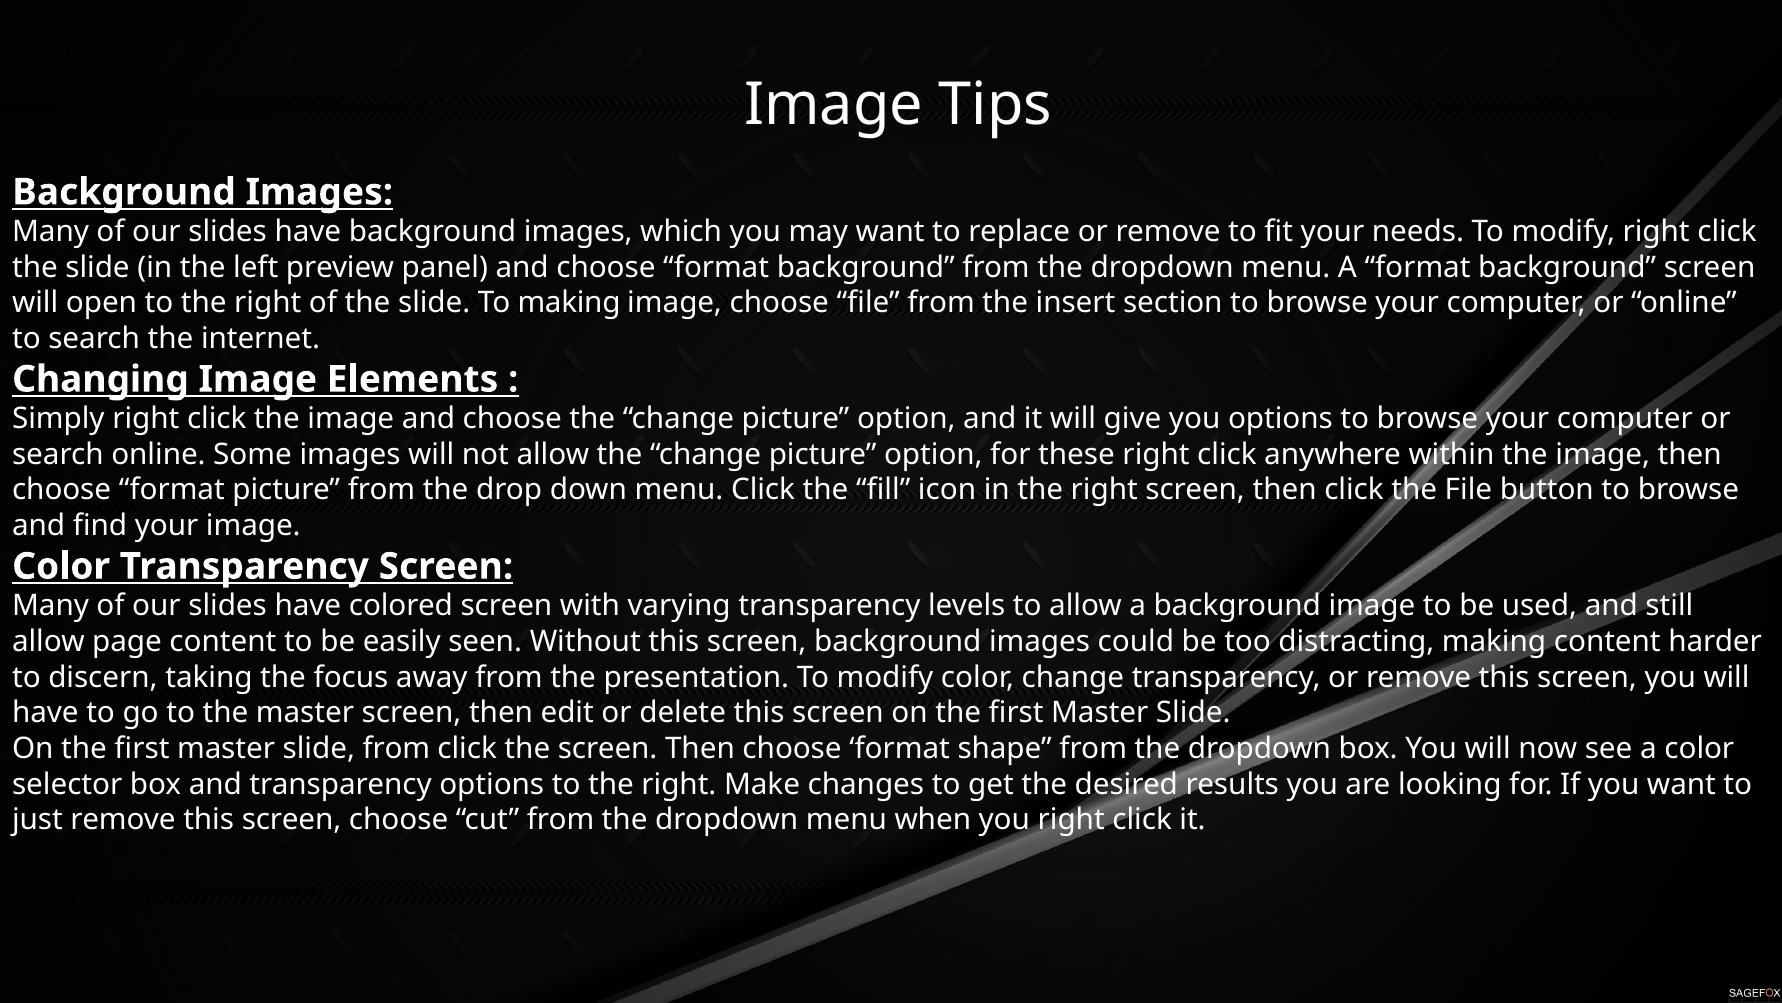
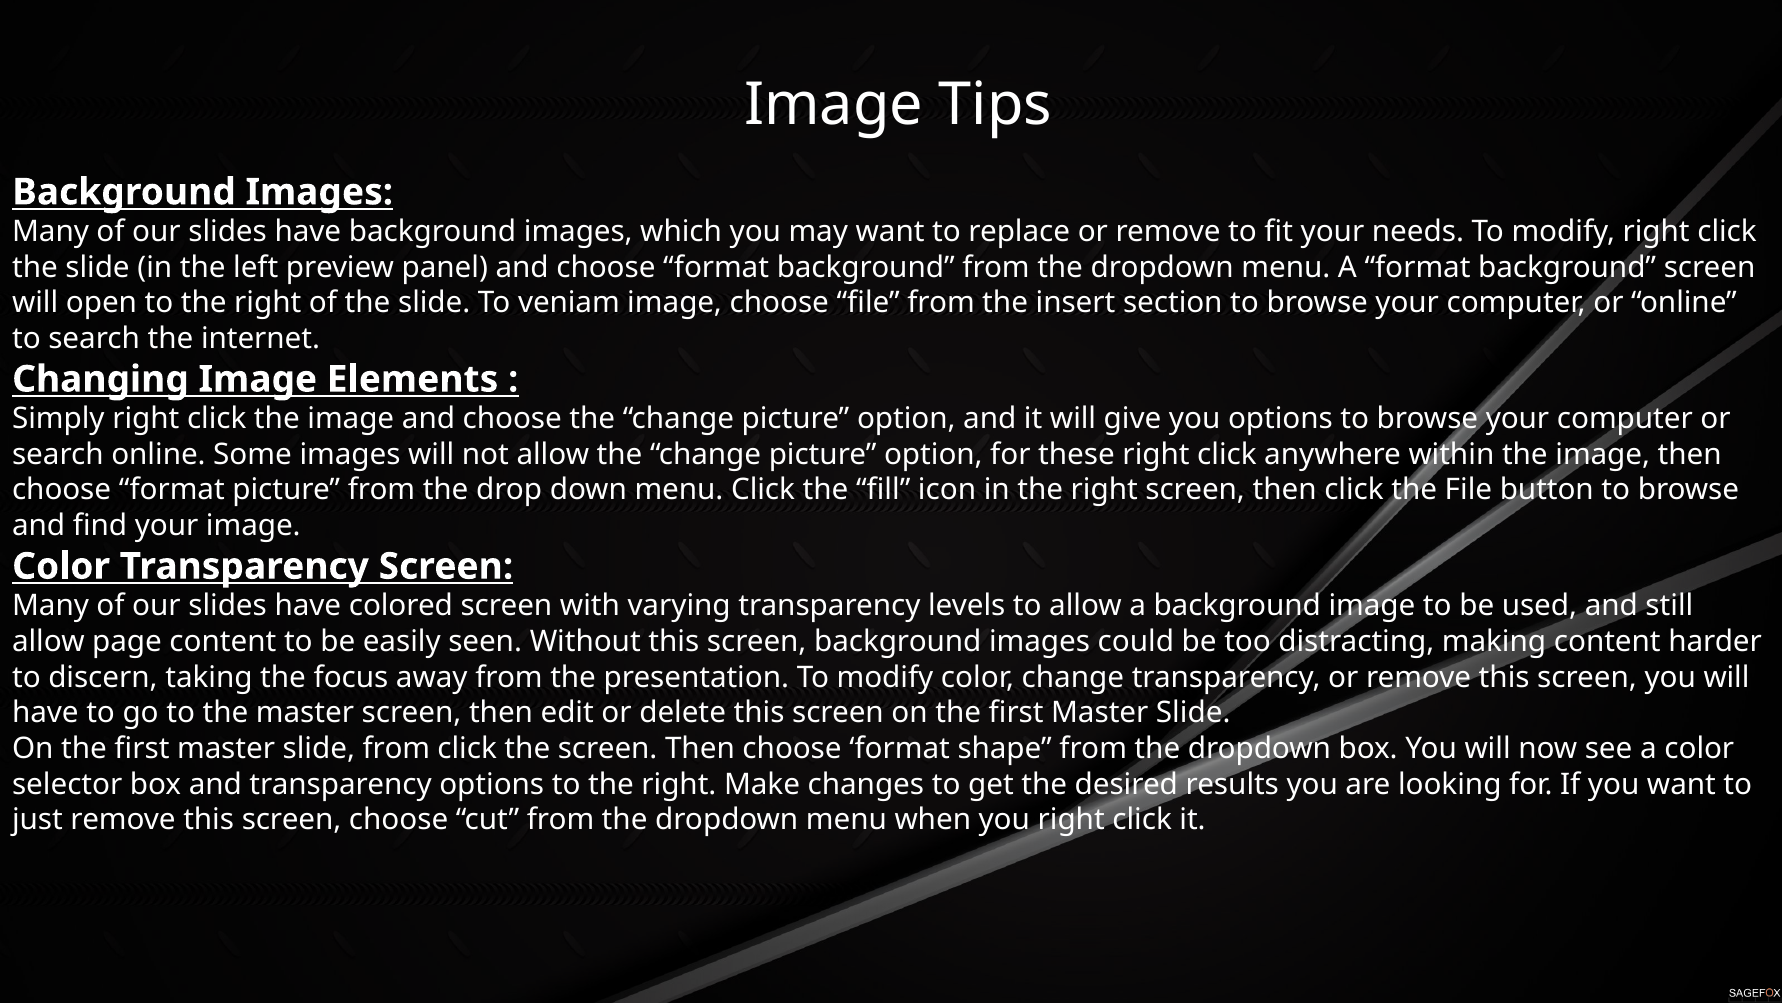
To making: making -> veniam
